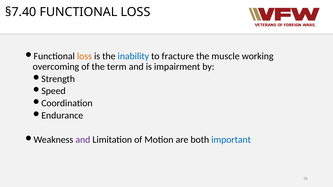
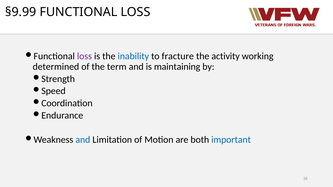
§7.40: §7.40 -> §9.99
loss at (84, 56) colour: orange -> purple
muscle: muscle -> activity
overcoming: overcoming -> determined
impairment: impairment -> maintaining
and at (83, 140) colour: purple -> blue
